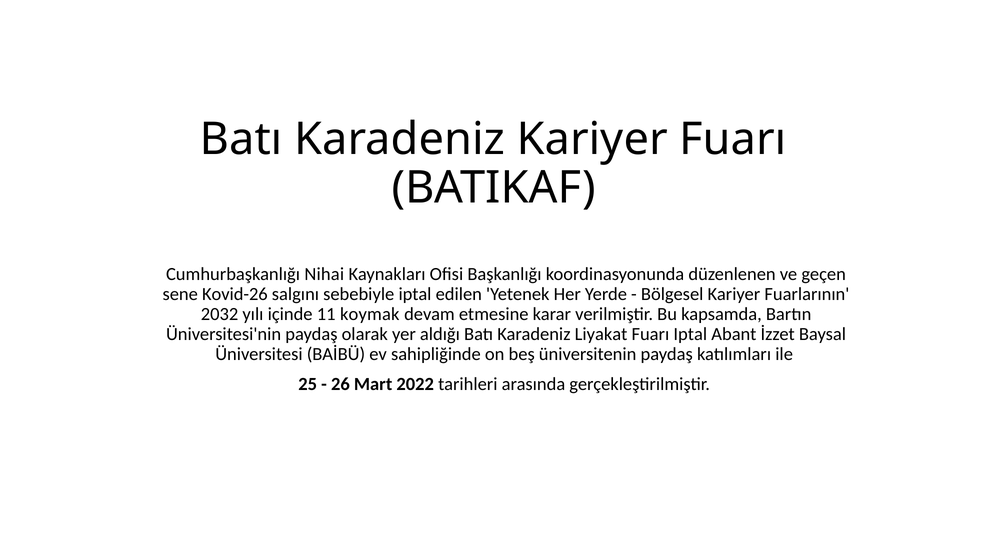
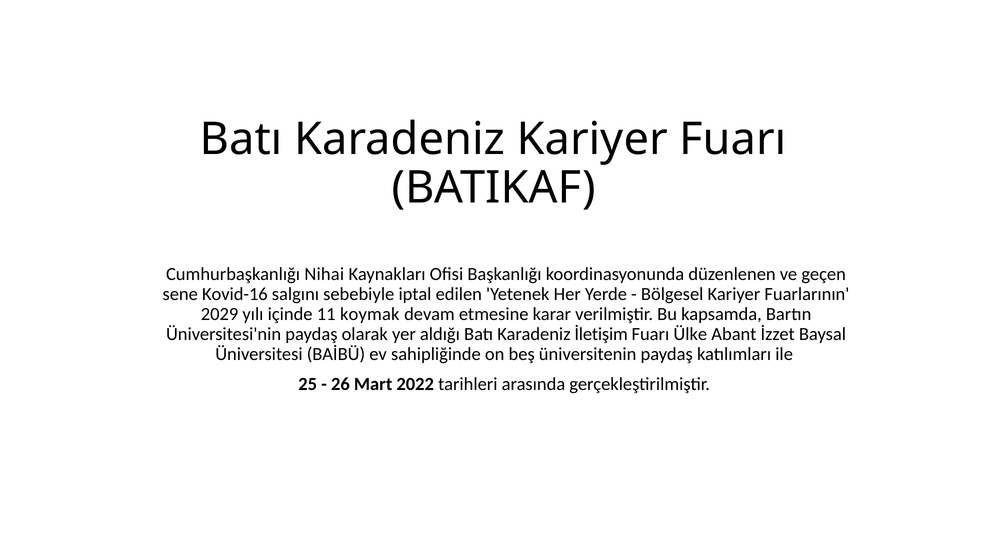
Kovid-26: Kovid-26 -> Kovid-16
2032: 2032 -> 2029
Liyakat: Liyakat -> İletişim
Fuarı Iptal: Iptal -> Ülke
